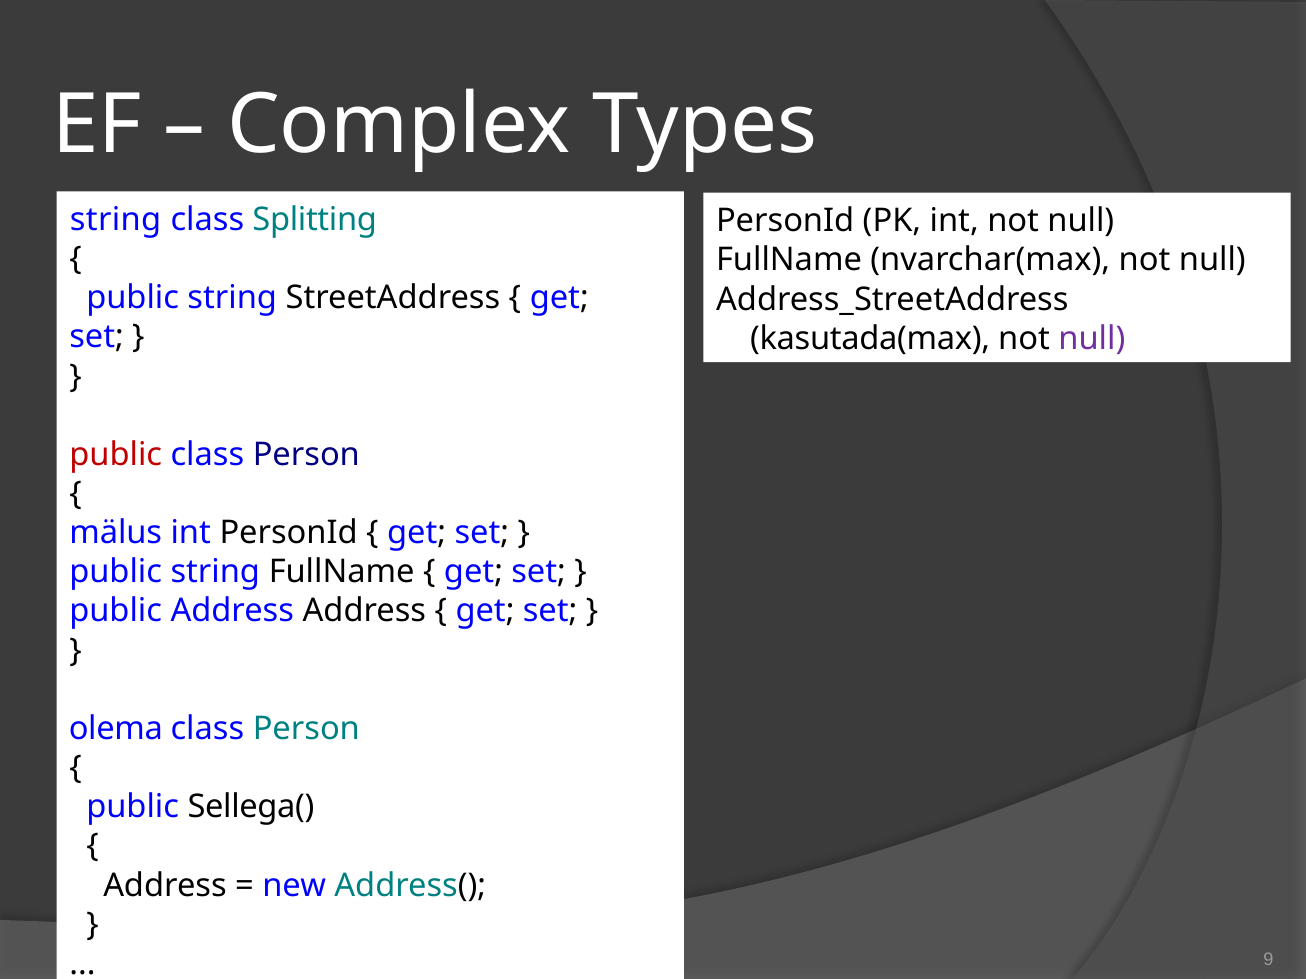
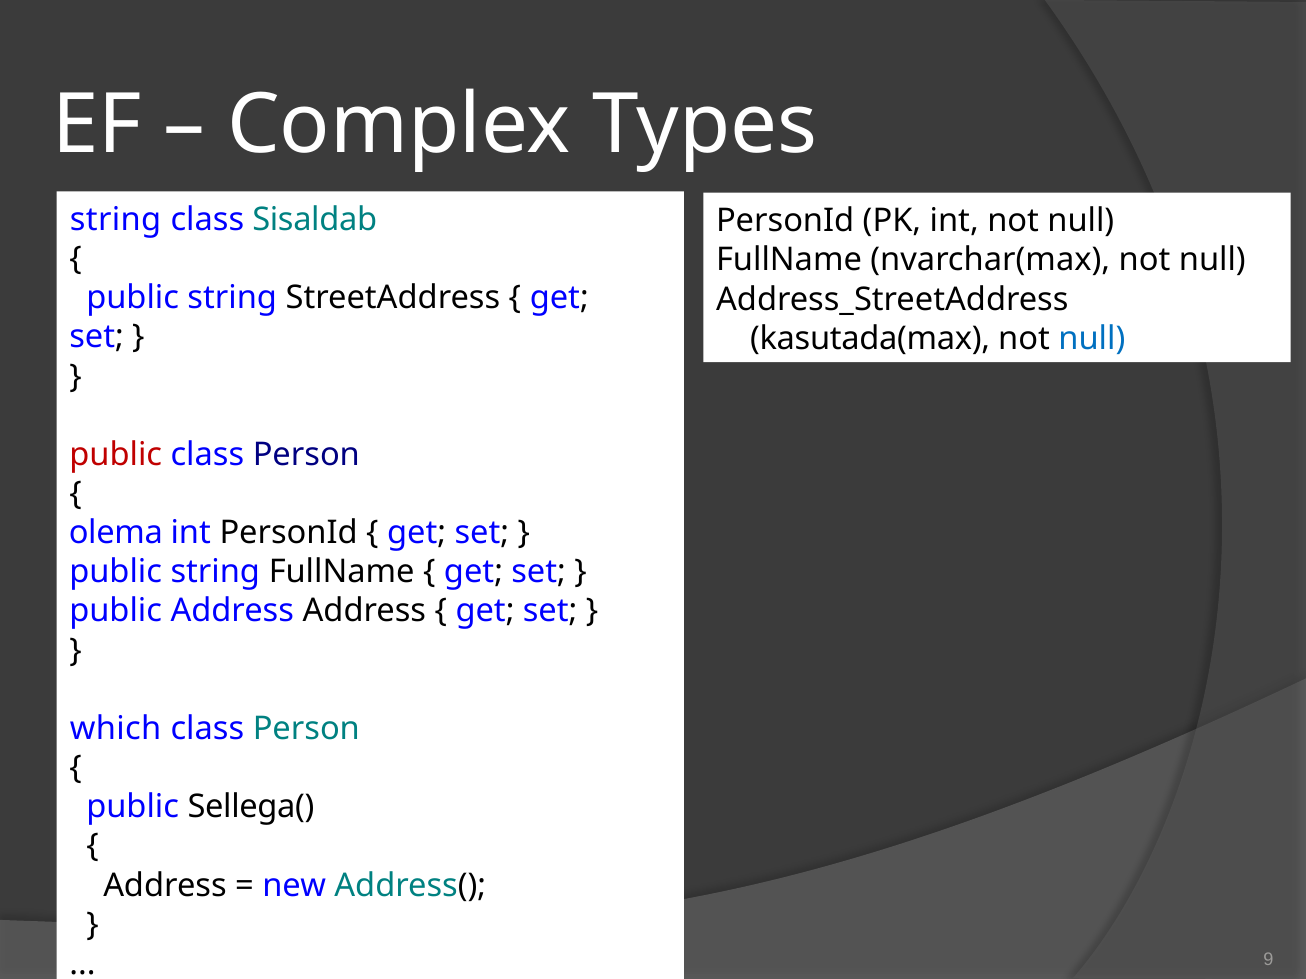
Splitting: Splitting -> Sisaldab
null at (1092, 339) colour: purple -> blue
mälus: mälus -> olema
olema: olema -> which
